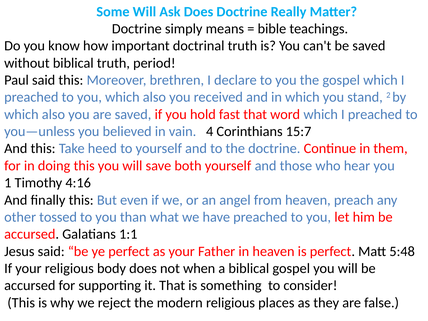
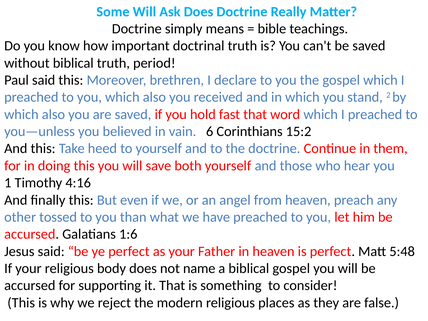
4: 4 -> 6
15:7: 15:7 -> 15:2
1:1: 1:1 -> 1:6
when: when -> name
